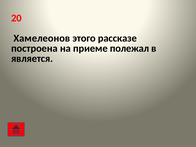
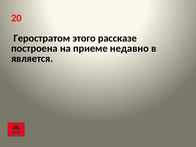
Хамелеонов: Хамелеонов -> Геростратом
полежал: полежал -> недавно
